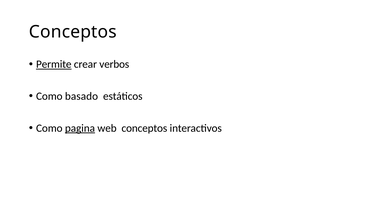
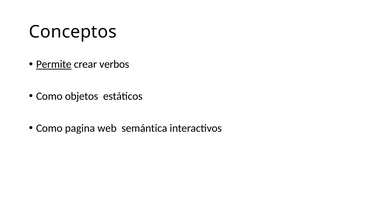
basado: basado -> objetos
pagina underline: present -> none
web conceptos: conceptos -> semántica
